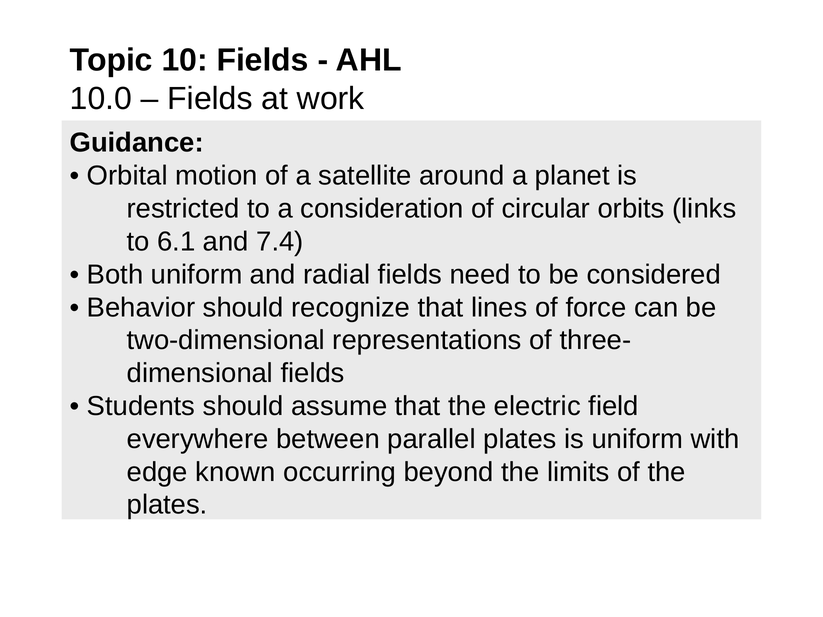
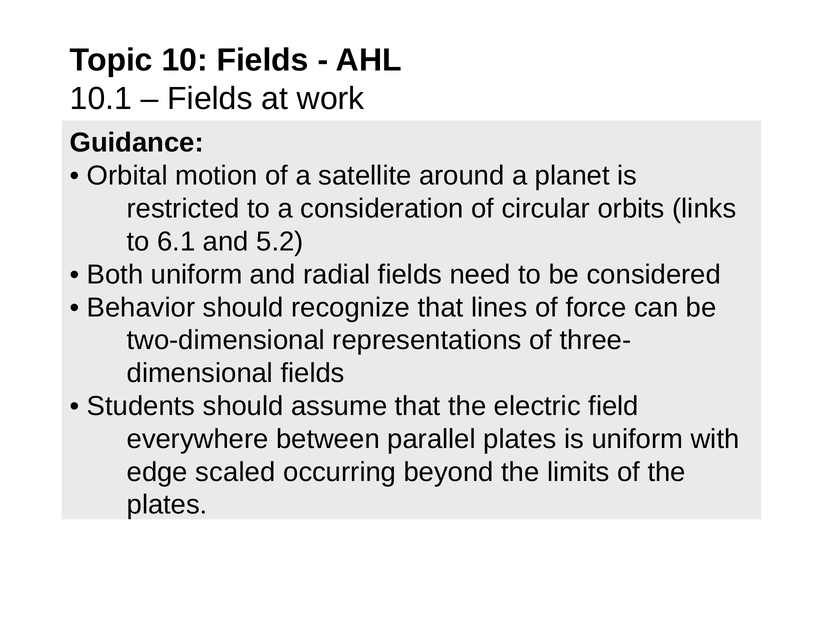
10.0: 10.0 -> 10.1
7.4: 7.4 -> 5.2
known: known -> scaled
